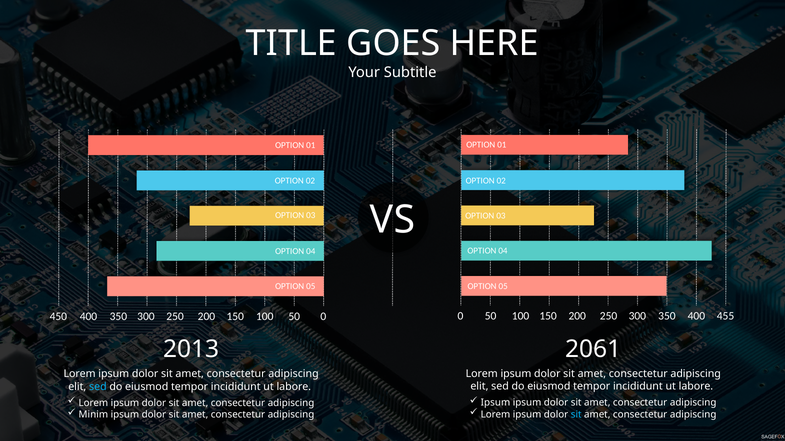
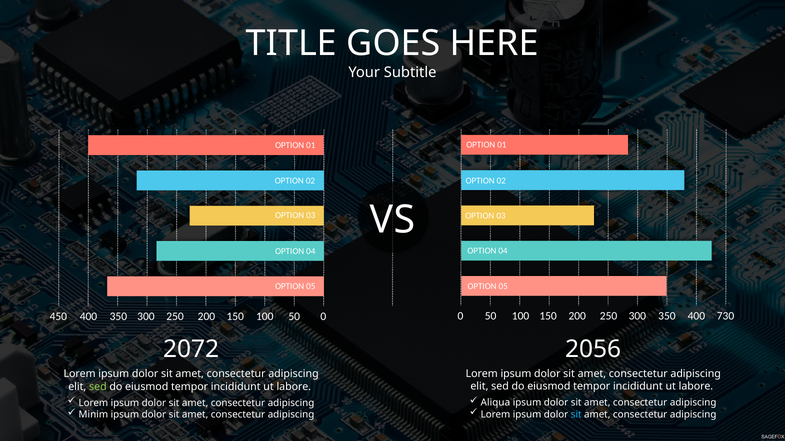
455: 455 -> 730
2061: 2061 -> 2056
2013: 2013 -> 2072
sed at (98, 387) colour: light blue -> light green
Ipsum at (495, 403): Ipsum -> Aliqua
